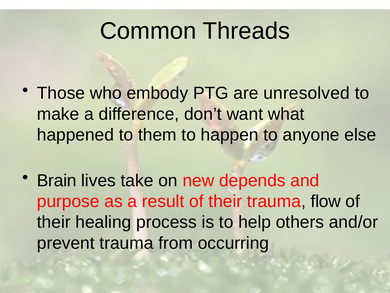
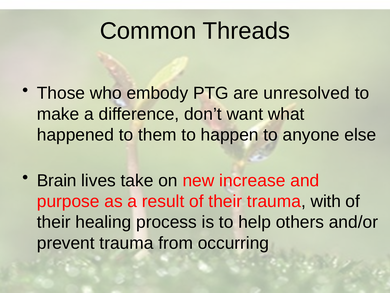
depends: depends -> increase
flow: flow -> with
